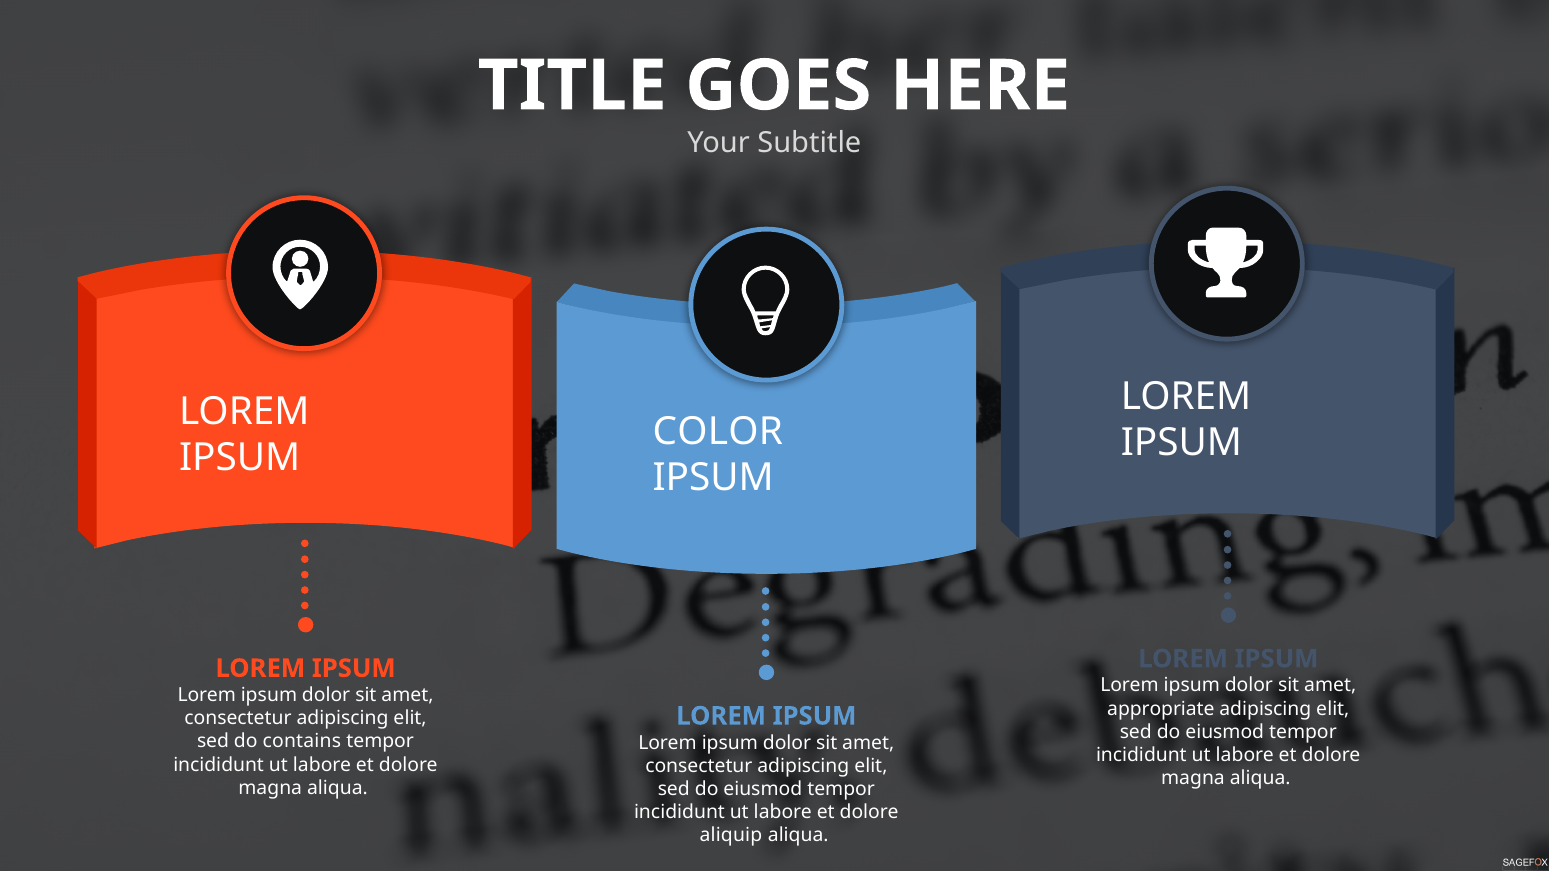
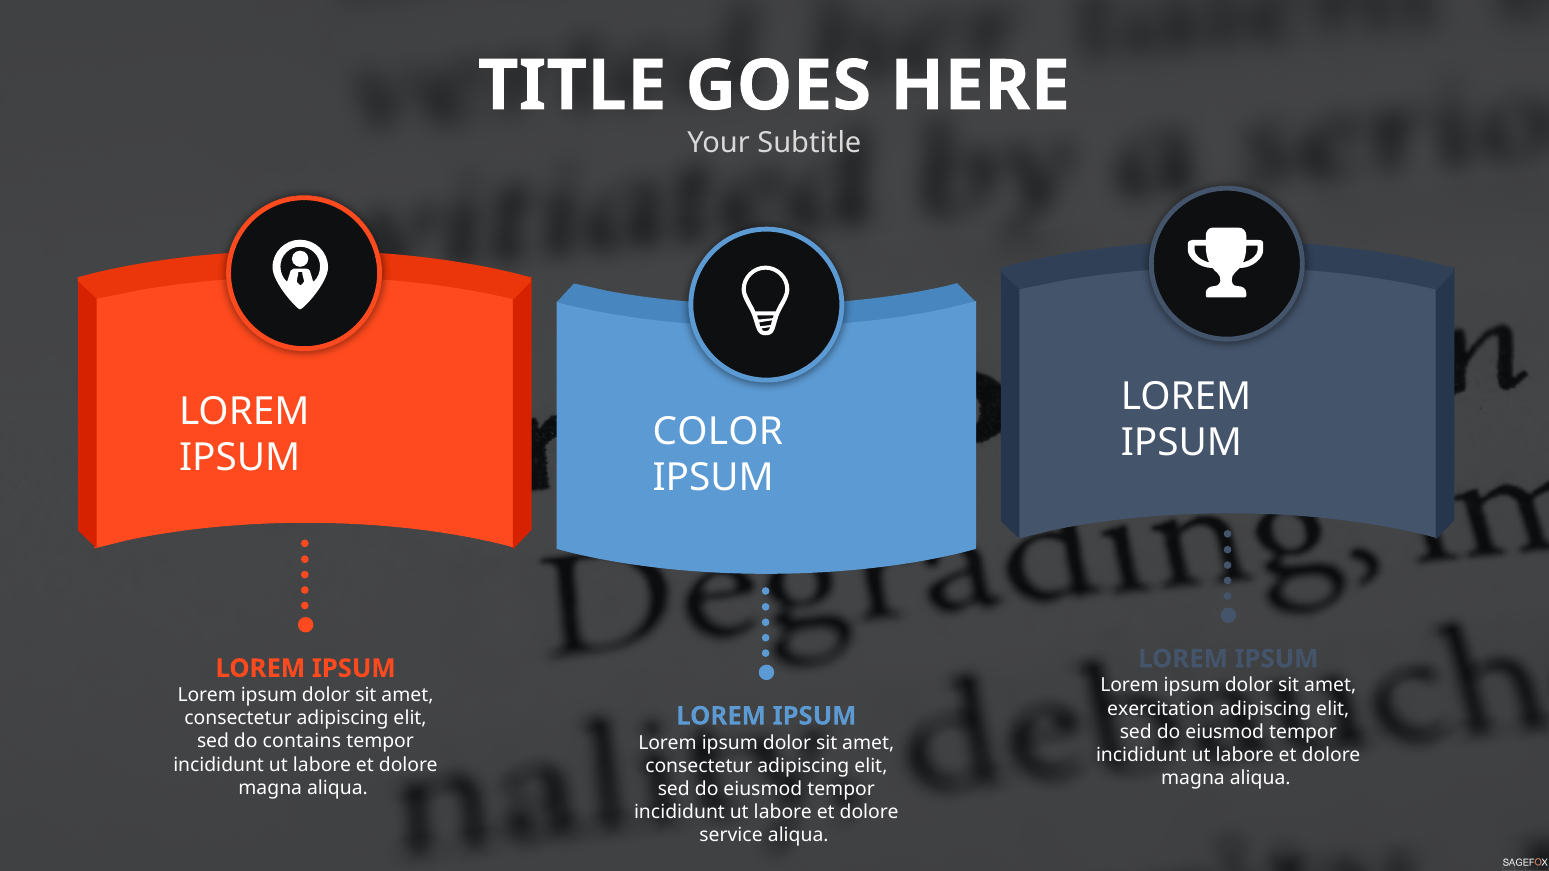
appropriate: appropriate -> exercitation
aliquip: aliquip -> service
